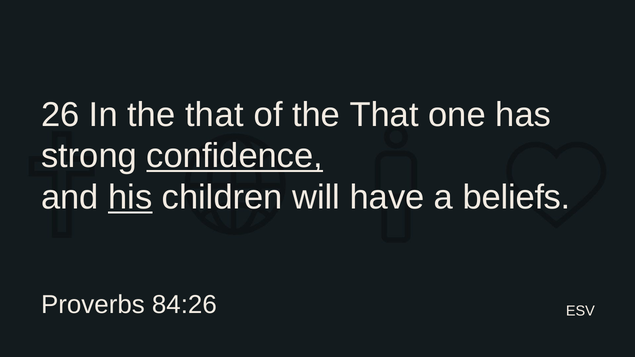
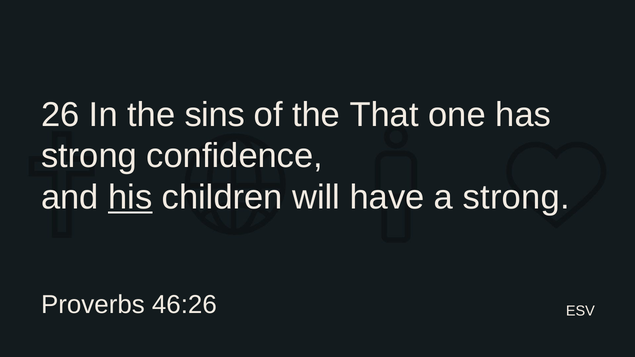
In the that: that -> sins
confidence underline: present -> none
a beliefs: beliefs -> strong
84:26: 84:26 -> 46:26
